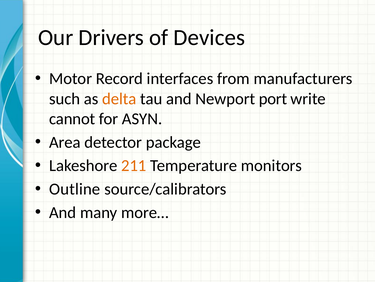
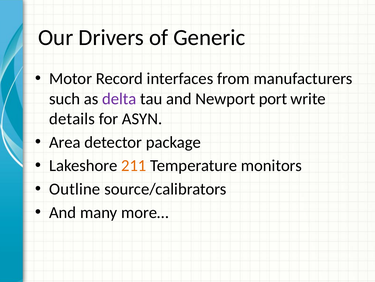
Devices: Devices -> Generic
delta colour: orange -> purple
cannot: cannot -> details
